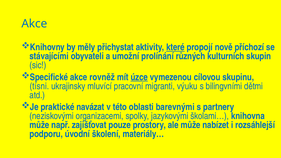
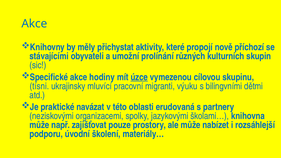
které underline: present -> none
rovněž: rovněž -> hodiny
barevnými: barevnými -> erudovaná
